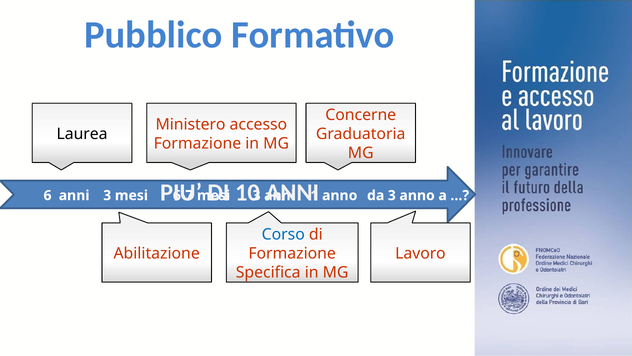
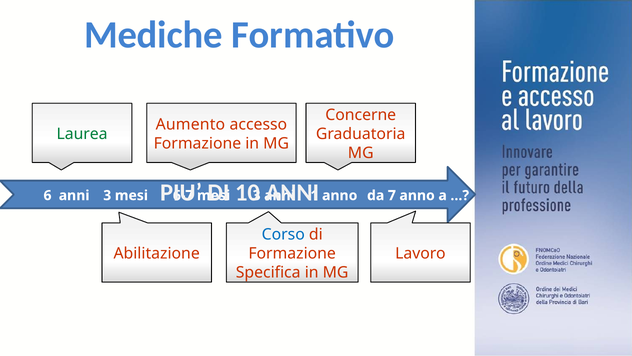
Pubblico: Pubblico -> Mediche
Ministero: Ministero -> Aumento
Laurea colour: black -> green
da 3: 3 -> 7
